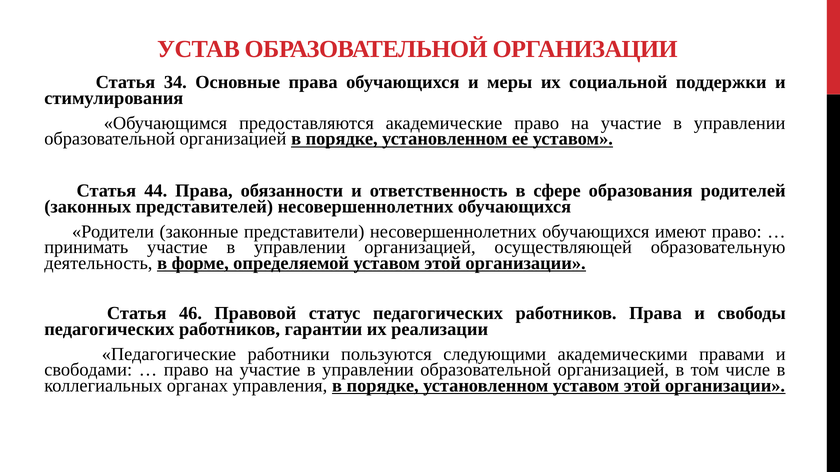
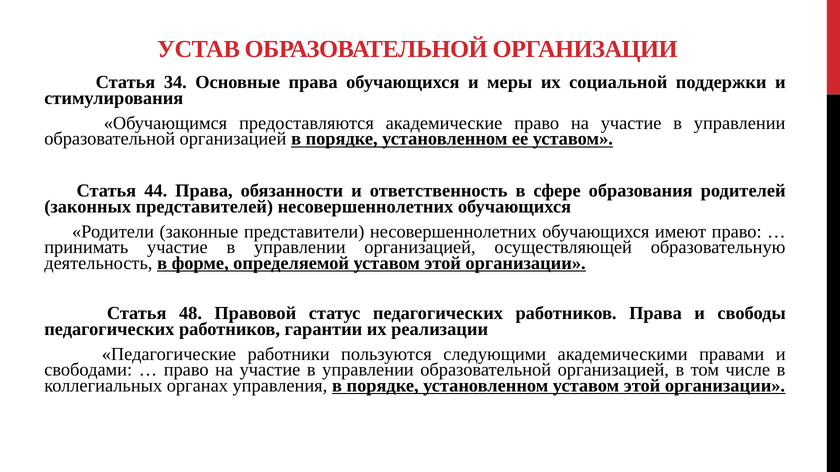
46: 46 -> 48
